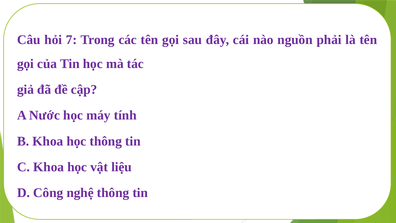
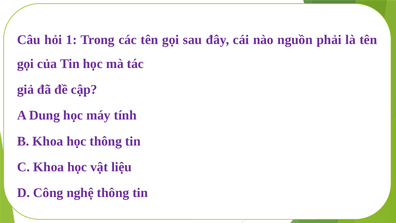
7: 7 -> 1
Nước: Nước -> Dung
